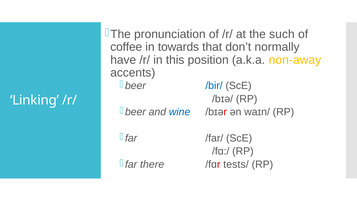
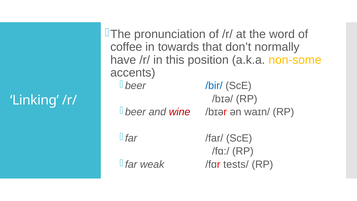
such: such -> word
non-away: non-away -> non-some
wine colour: blue -> red
there: there -> weak
